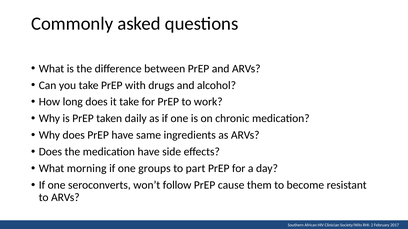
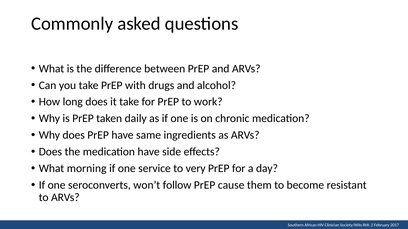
groups: groups -> service
part: part -> very
